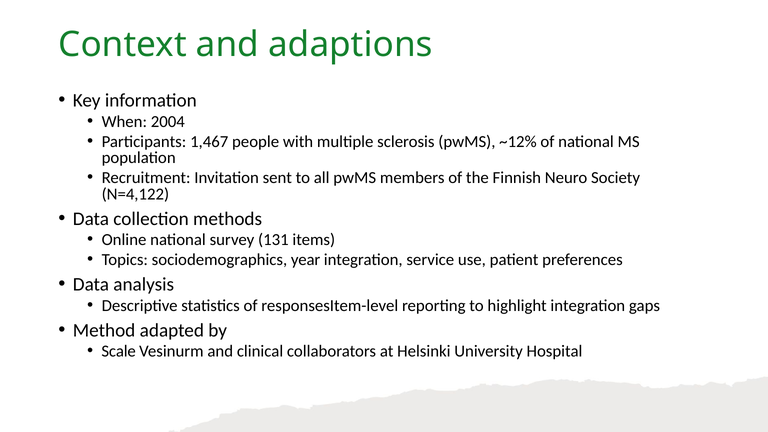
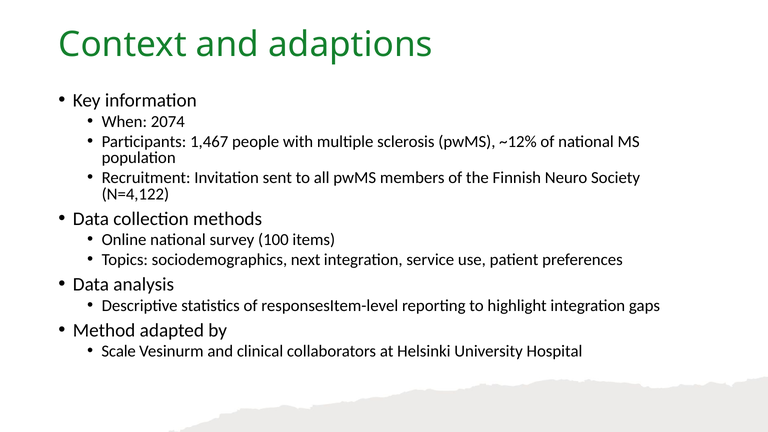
2004: 2004 -> 2074
131: 131 -> 100
year: year -> next
